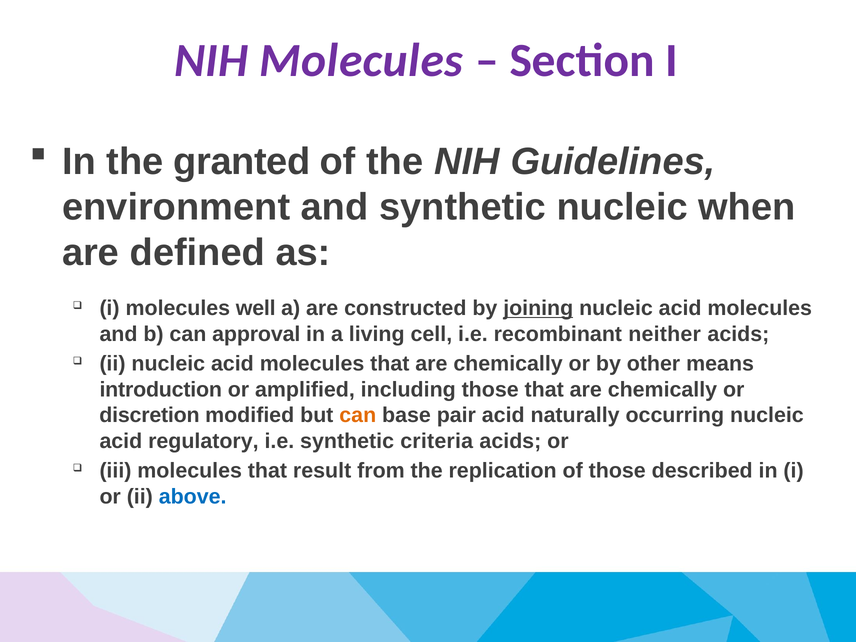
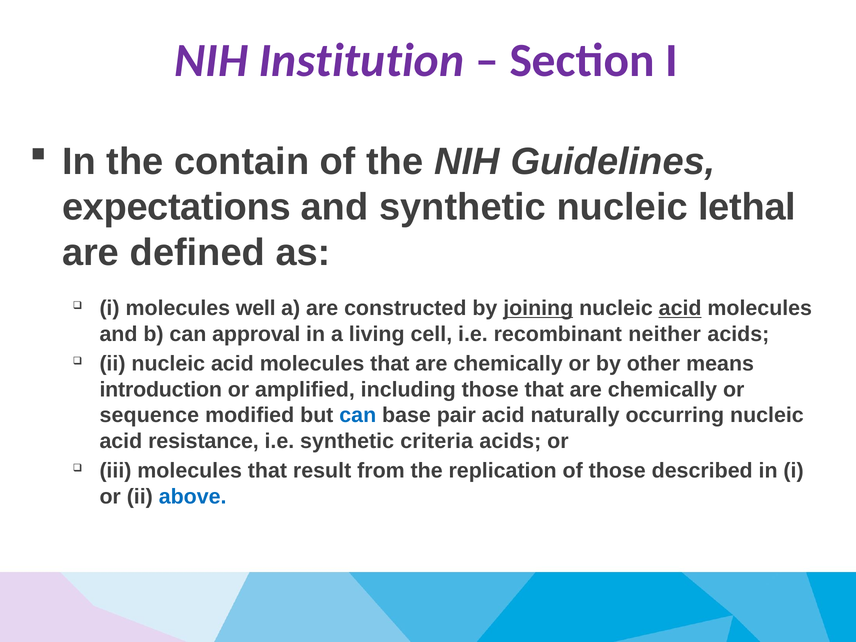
NIH Molecules: Molecules -> Institution
granted: granted -> contain
environment: environment -> expectations
when: when -> lethal
acid at (680, 308) underline: none -> present
discretion: discretion -> sequence
can at (358, 415) colour: orange -> blue
regulatory: regulatory -> resistance
